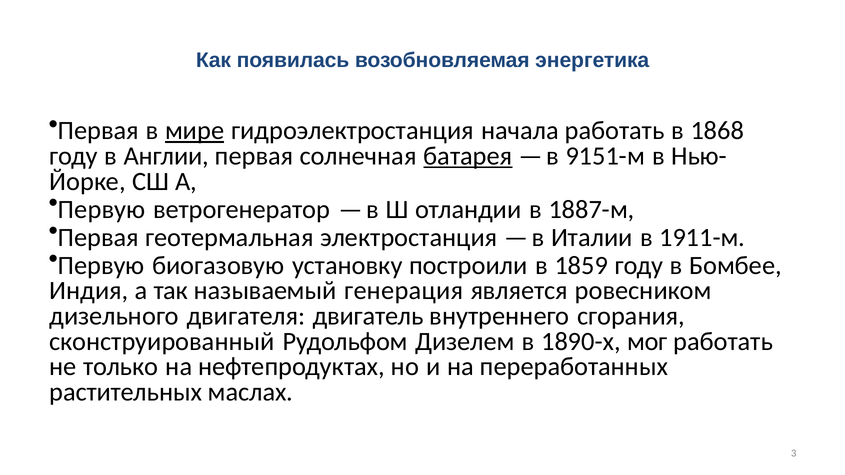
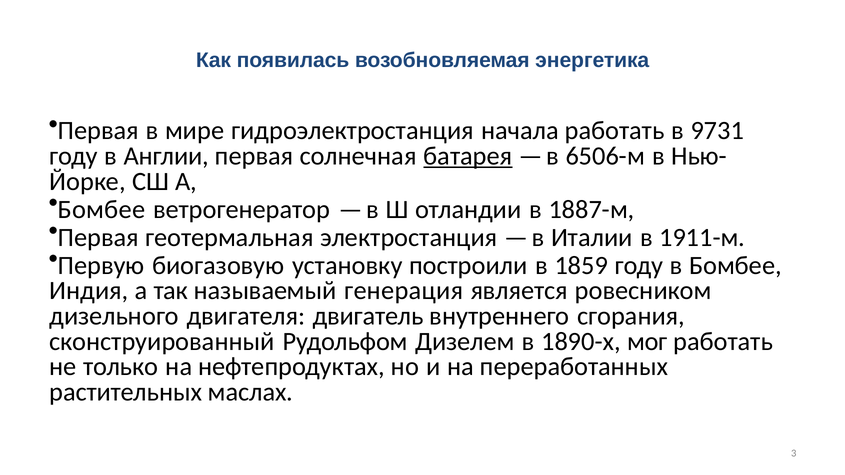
мире underline: present -> none
1868: 1868 -> 9731
9151-м: 9151-м -> 6506-м
Первую at (102, 209): Первую -> Бомбее
